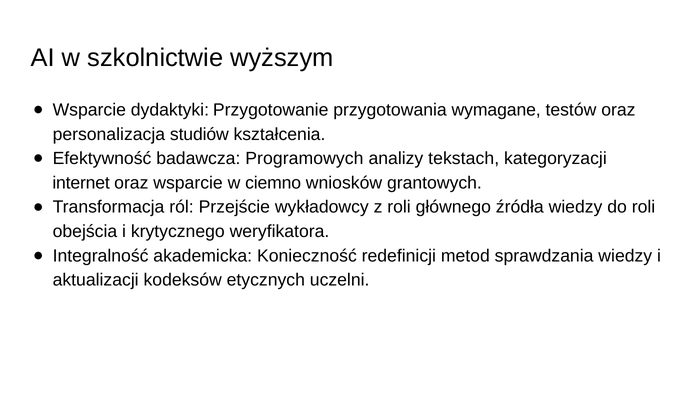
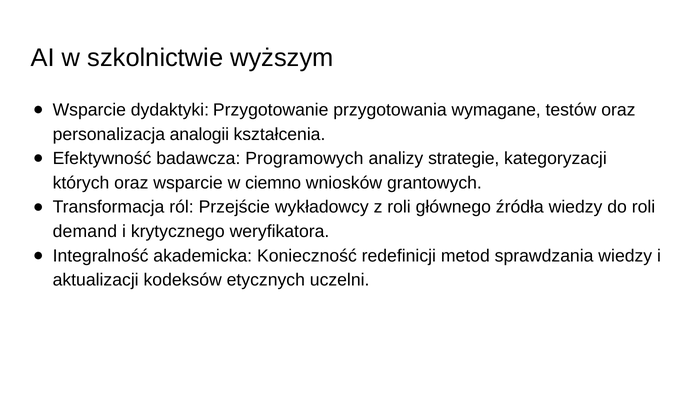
studiów: studiów -> analogii
tekstach: tekstach -> strategie
internet: internet -> których
obejścia: obejścia -> demand
